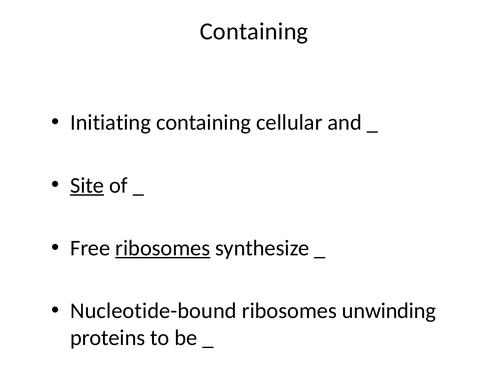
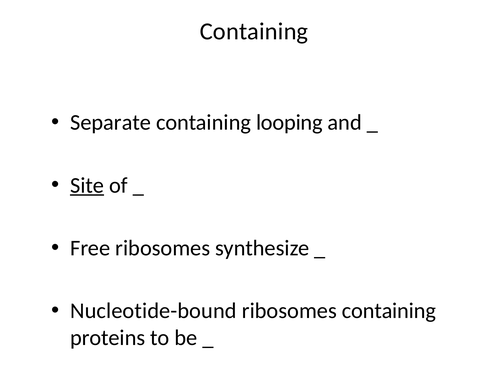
Initiating: Initiating -> Separate
cellular: cellular -> looping
ribosomes at (163, 248) underline: present -> none
ribosomes unwinding: unwinding -> containing
